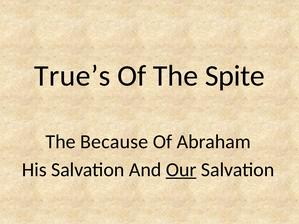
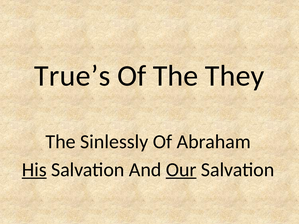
Spite: Spite -> They
Because: Because -> Sinlessly
His underline: none -> present
